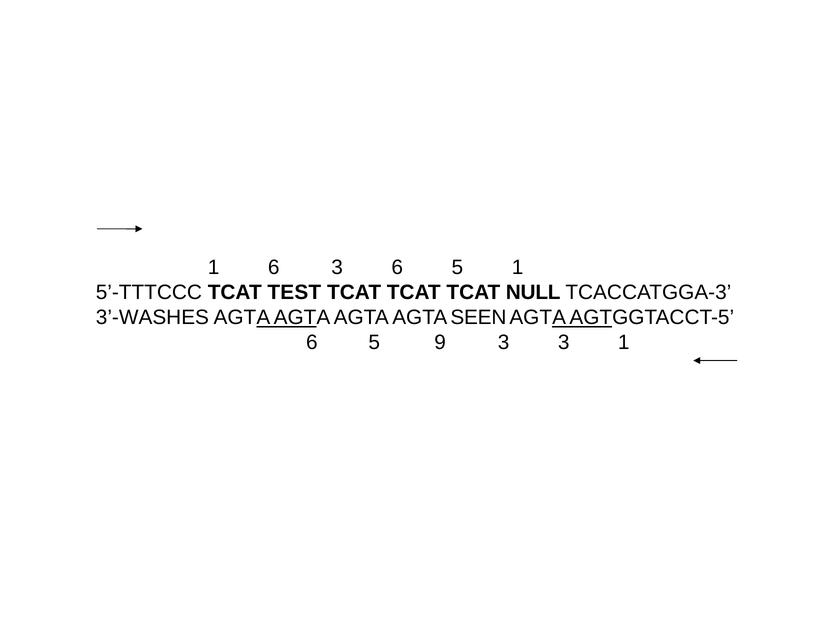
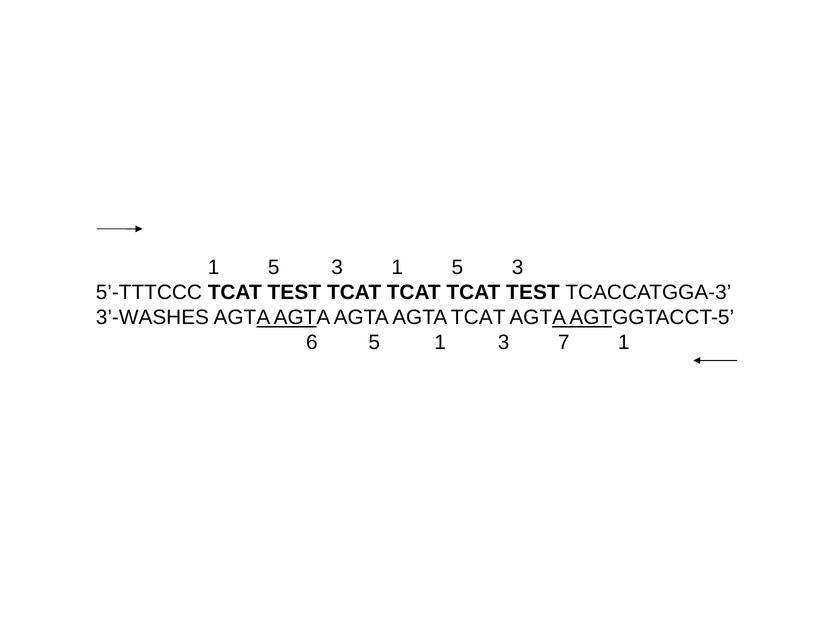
6 at (274, 268): 6 -> 5
3 6: 6 -> 1
1 at (518, 268): 1 -> 3
TCAT TCAT NULL: NULL -> TEST
AGTA SEEN: SEEN -> TCAT
5 9: 9 -> 1
3 3: 3 -> 7
